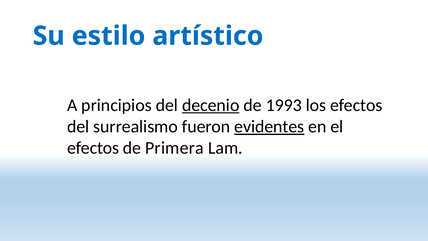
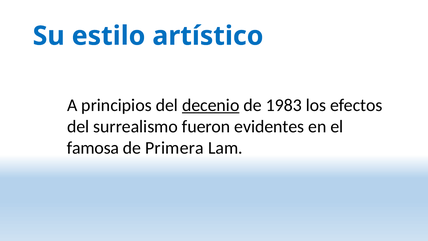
1993: 1993 -> 1983
evidentes underline: present -> none
efectos at (93, 148): efectos -> famosa
